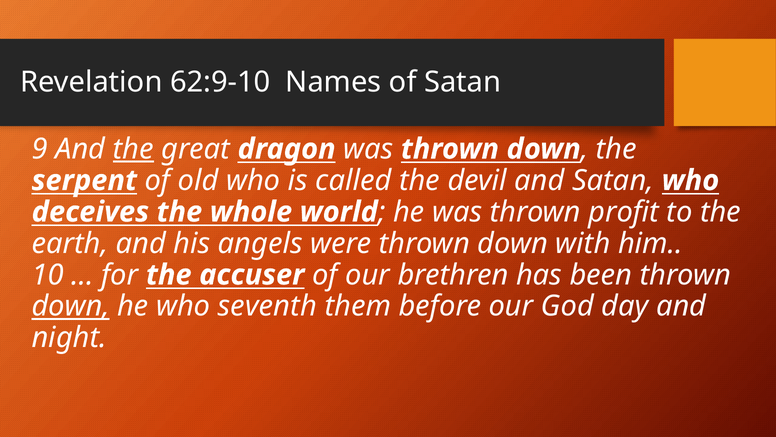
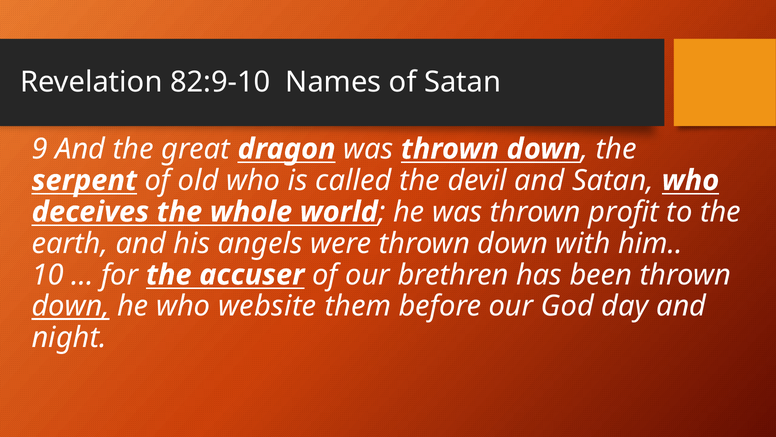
62:9-10: 62:9-10 -> 82:9-10
the at (133, 149) underline: present -> none
seventh: seventh -> website
